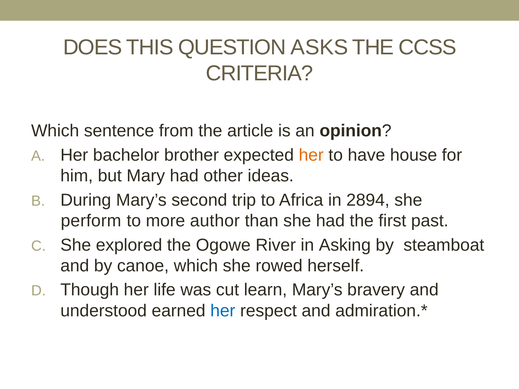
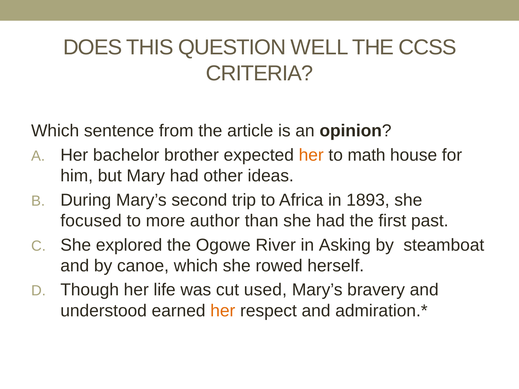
ASKS: ASKS -> WELL
have: have -> math
2894: 2894 -> 1893
perform: perform -> focused
learn: learn -> used
her at (223, 311) colour: blue -> orange
